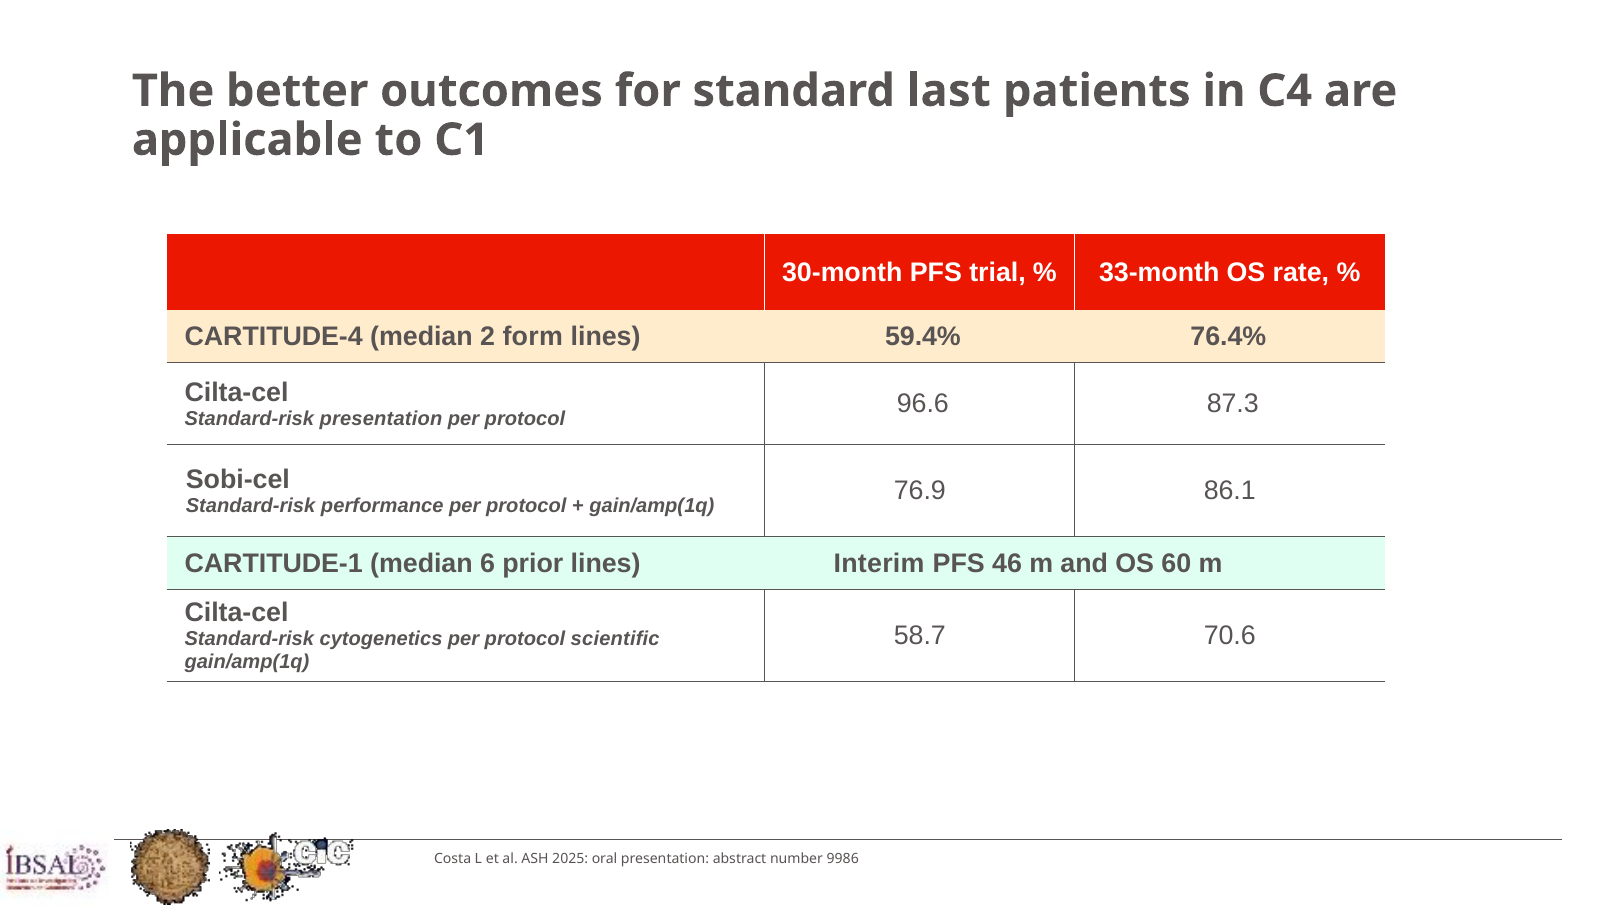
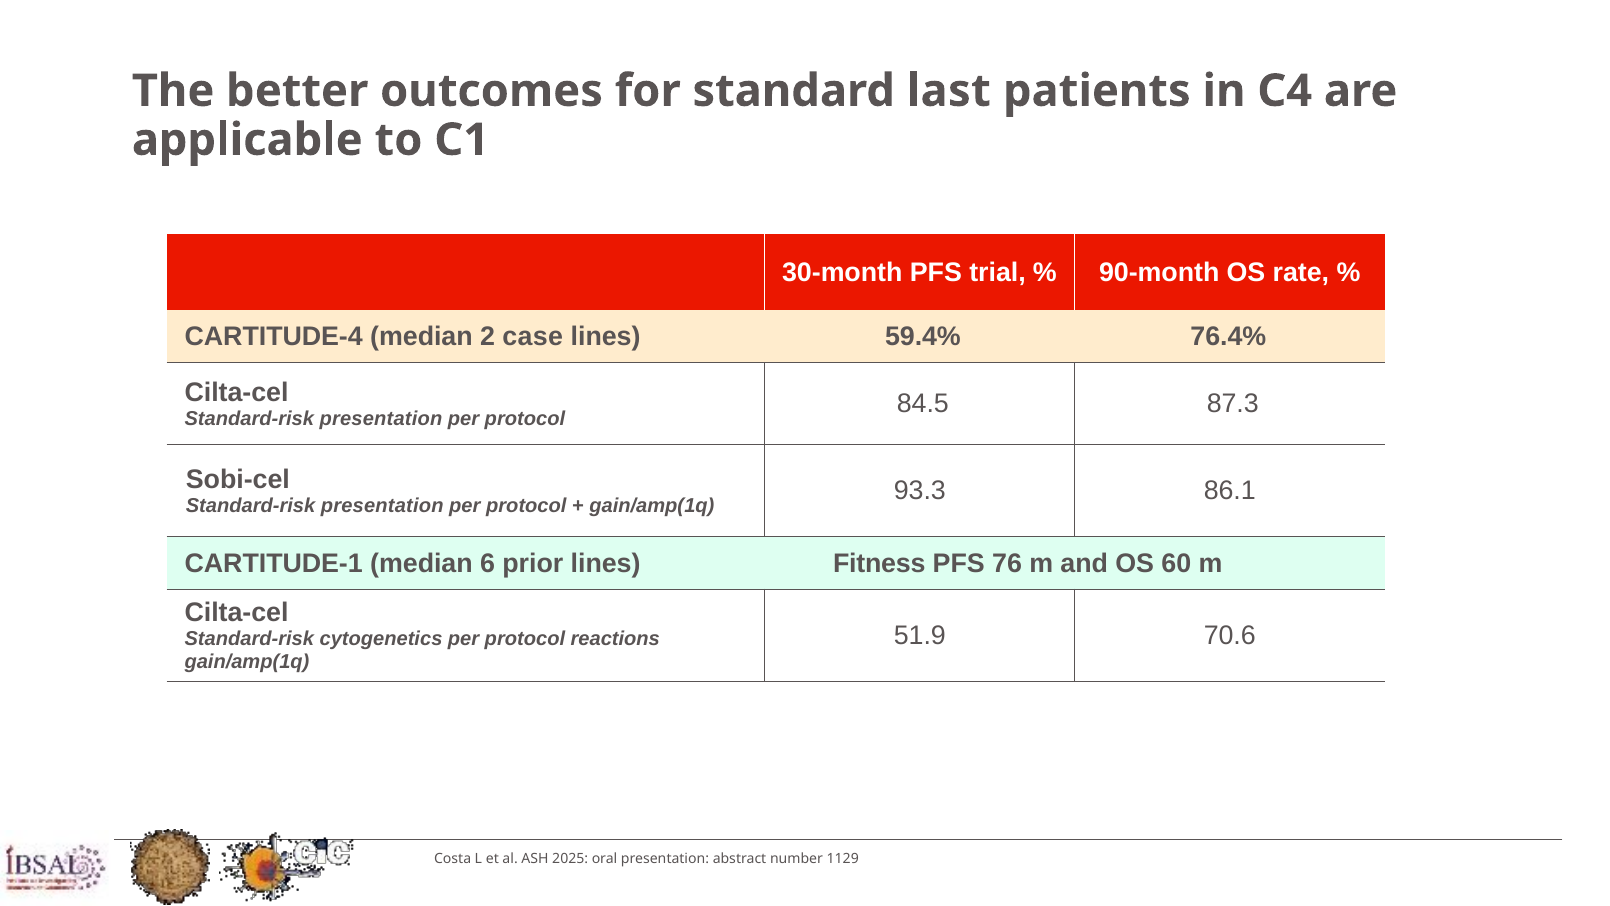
33-month: 33-month -> 90-month
form: form -> case
96.6: 96.6 -> 84.5
76.9: 76.9 -> 93.3
performance at (382, 506): performance -> presentation
Interim: Interim -> Fitness
46: 46 -> 76
58.7: 58.7 -> 51.9
scientific: scientific -> reactions
9986: 9986 -> 1129
